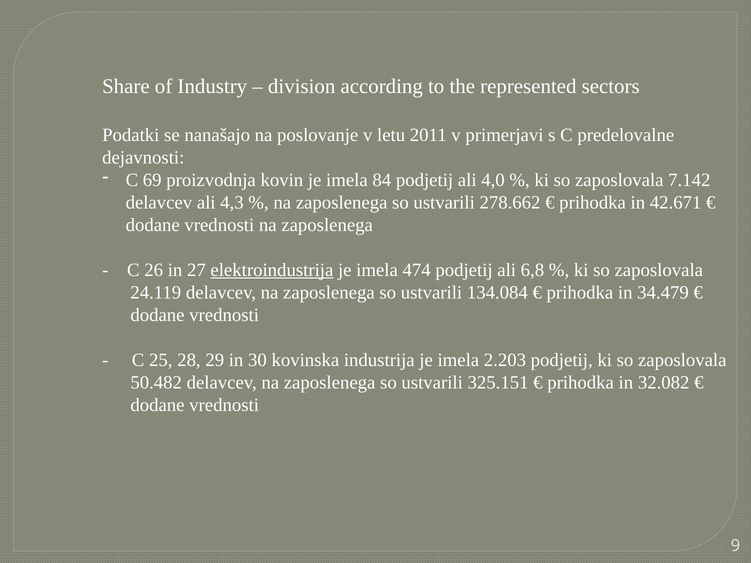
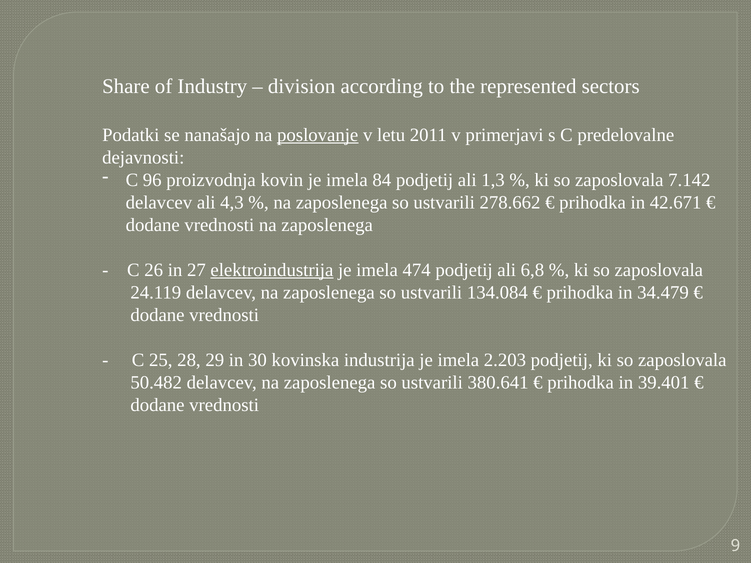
poslovanje underline: none -> present
69: 69 -> 96
4,0: 4,0 -> 1,3
325.151: 325.151 -> 380.641
32.082: 32.082 -> 39.401
